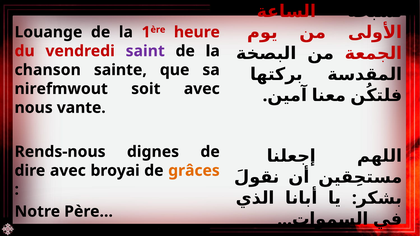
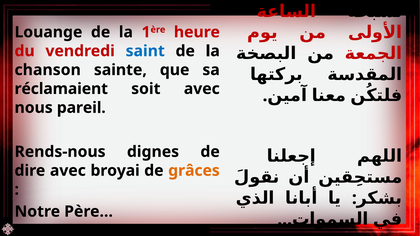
saint colour: purple -> blue
nirefmwout: nirefmwout -> réclamaient
vante: vante -> pareil
